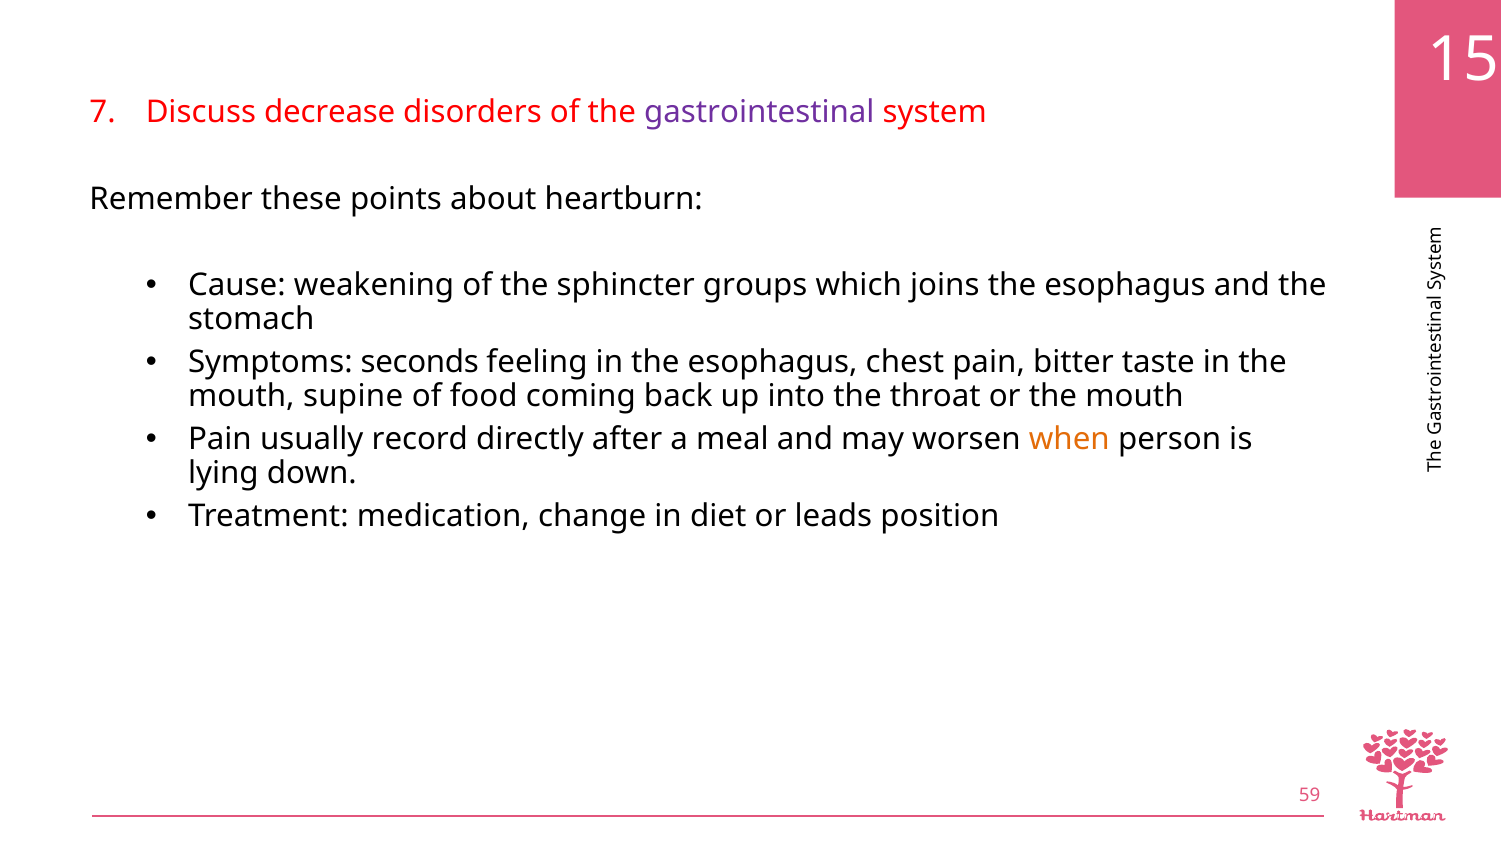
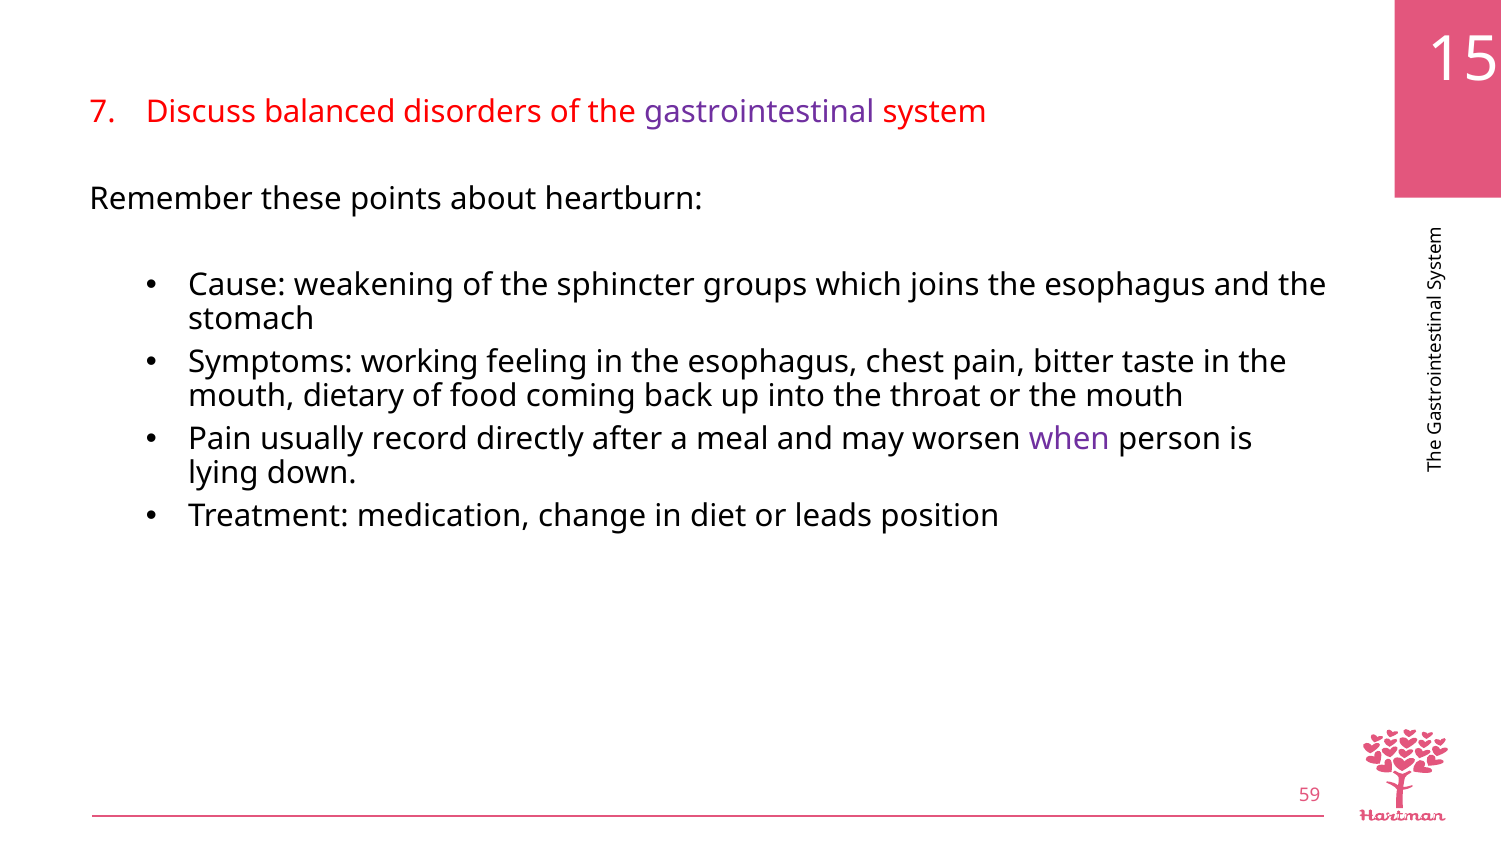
decrease: decrease -> balanced
seconds: seconds -> working
supine: supine -> dietary
when colour: orange -> purple
